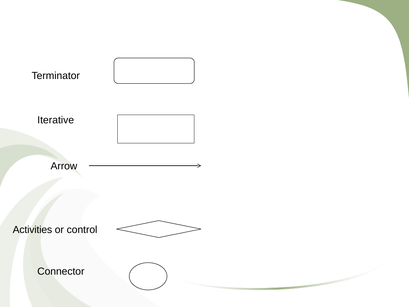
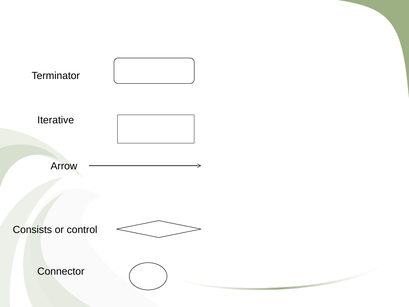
Activities: Activities -> Consists
